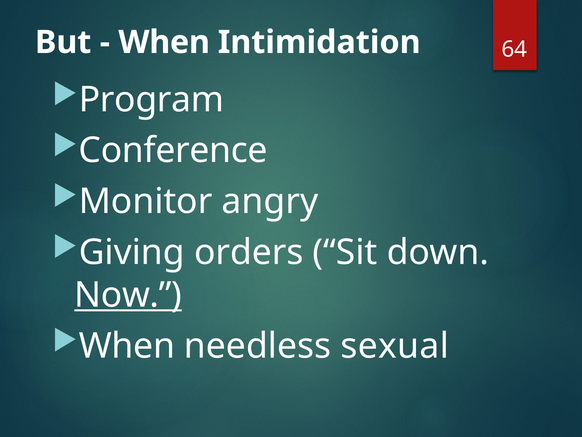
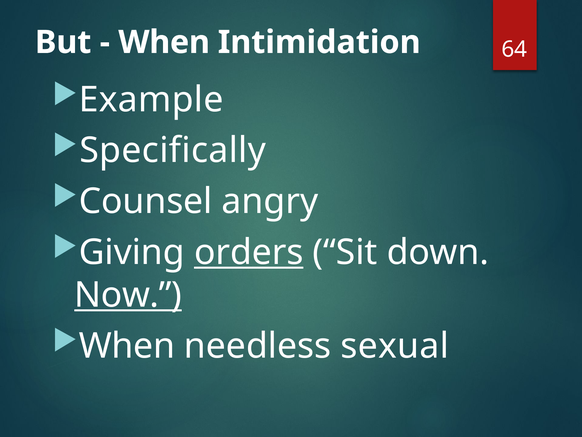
Program: Program -> Example
Conference: Conference -> Specifically
Monitor: Monitor -> Counsel
orders underline: none -> present
